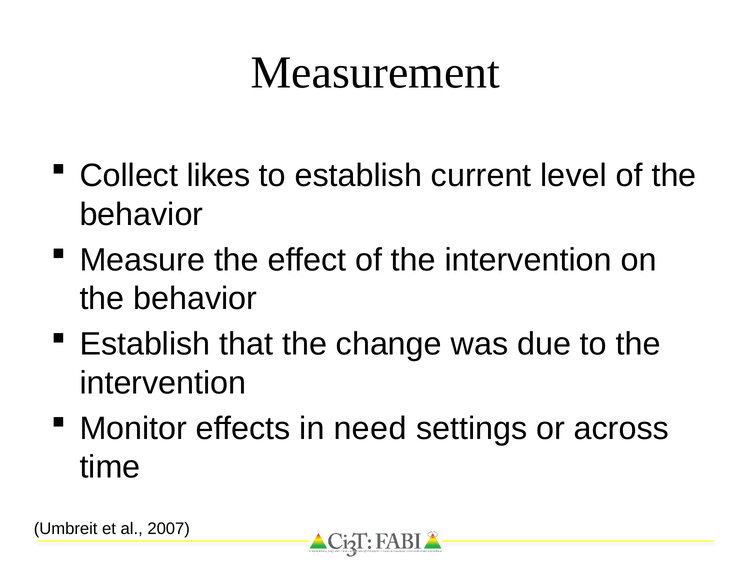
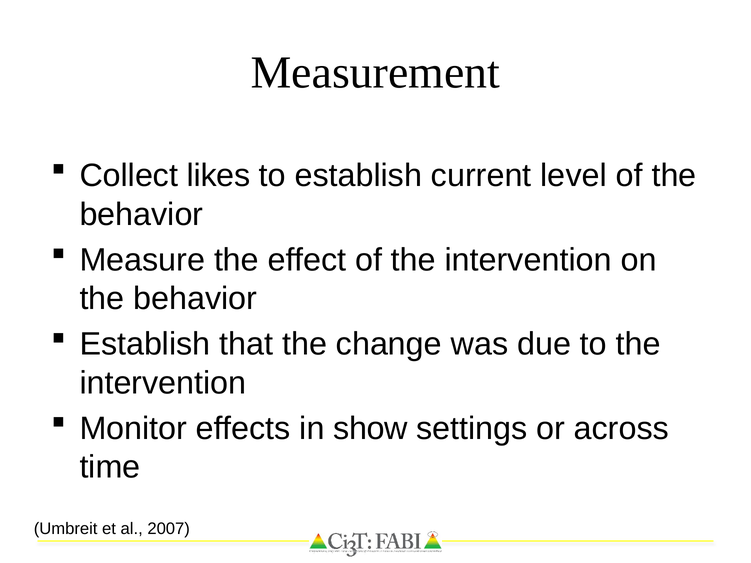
need: need -> show
